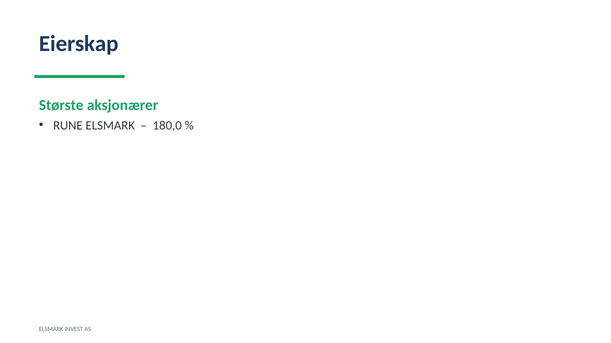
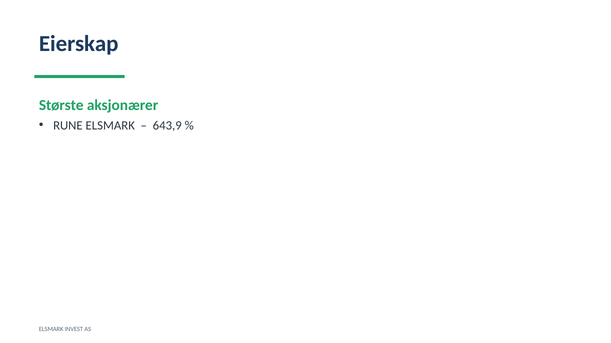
180,0: 180,0 -> 643,9
